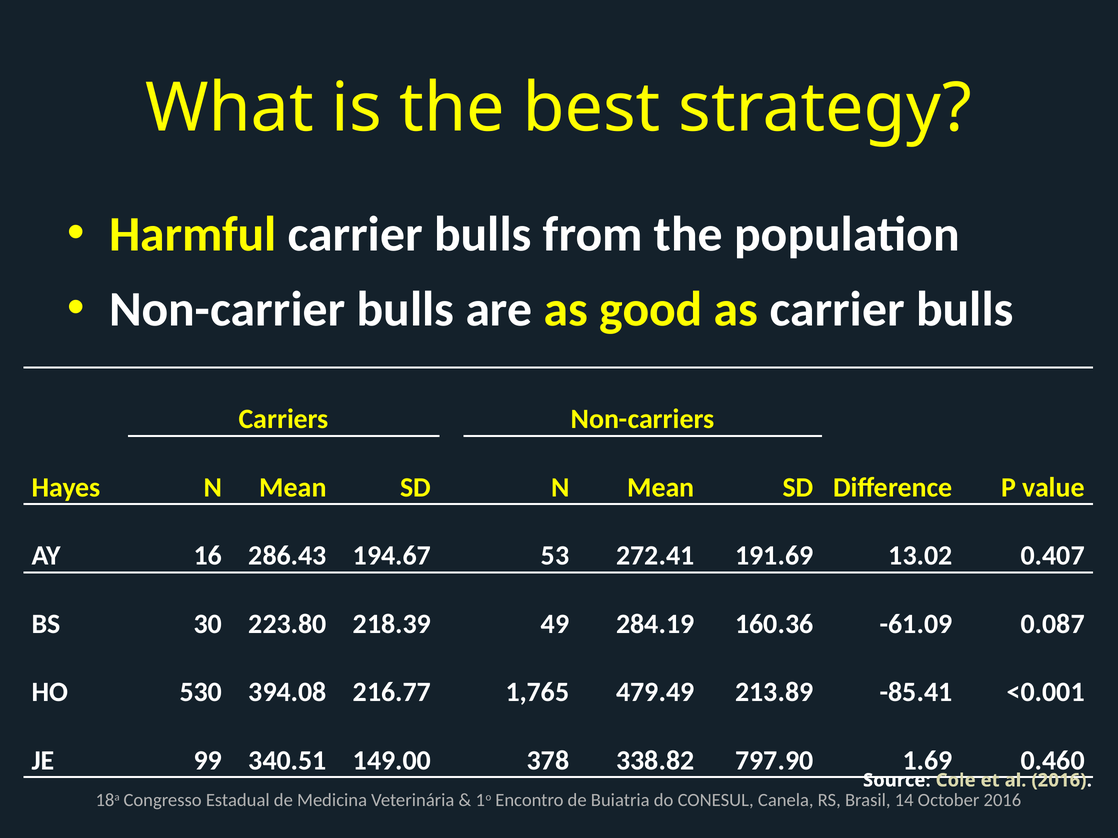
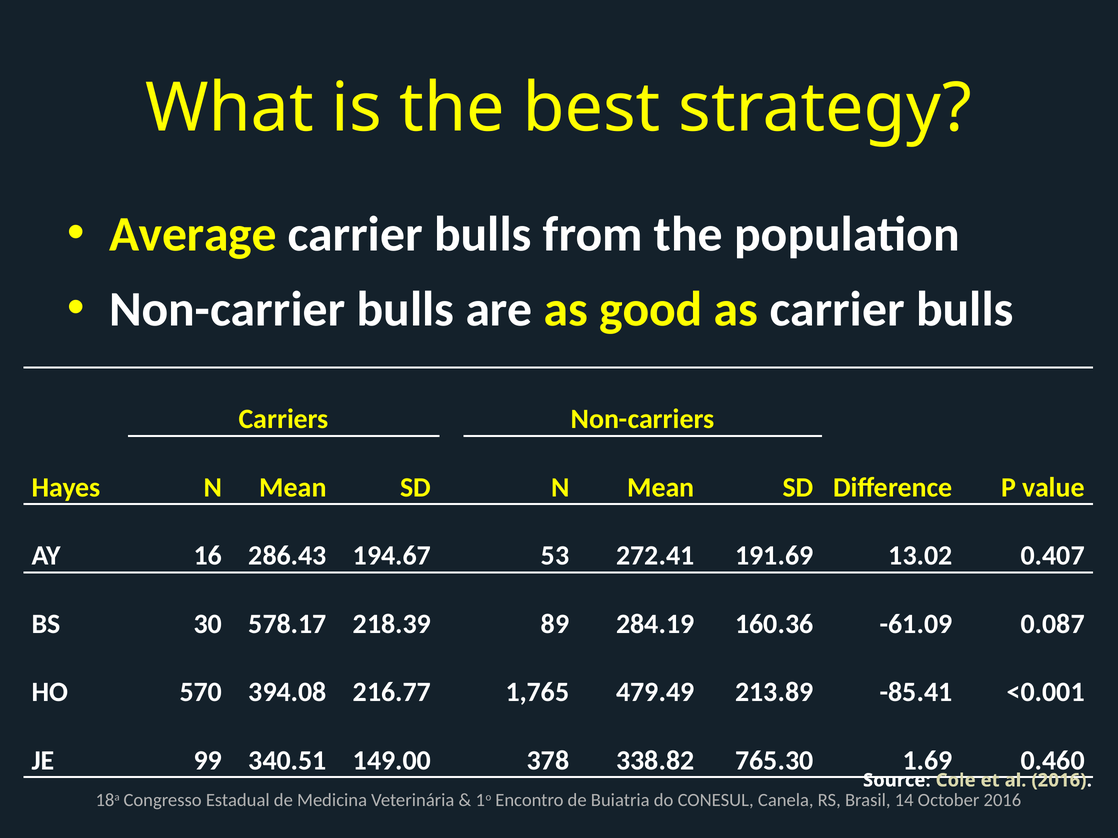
Harmful: Harmful -> Average
223.80: 223.80 -> 578.17
49: 49 -> 89
530: 530 -> 570
797.90: 797.90 -> 765.30
